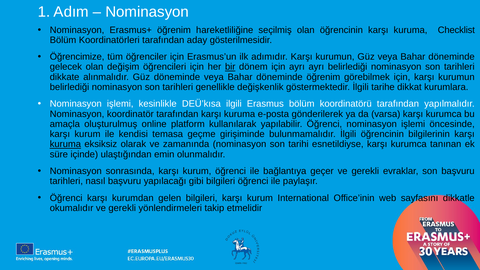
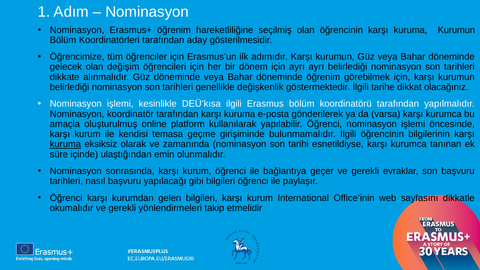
kuruma Checklist: Checklist -> Kurumun
bir underline: present -> none
kurumlara: kurumlara -> olacağınız
